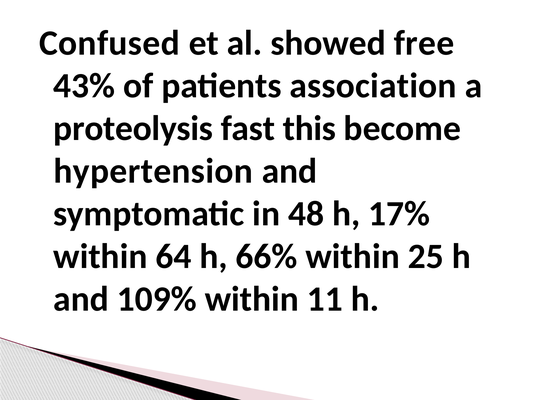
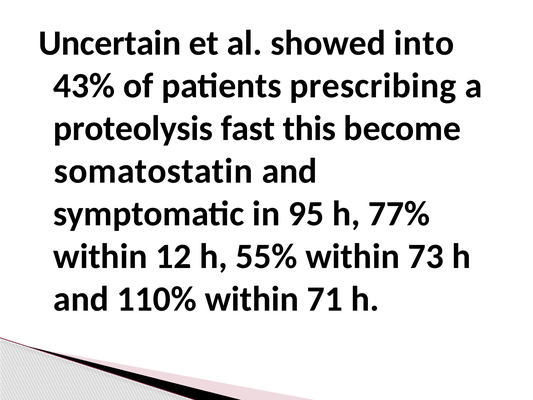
Confused: Confused -> Uncertain
free: free -> into
association: association -> prescribing
hypertension: hypertension -> somatostatin
48: 48 -> 95
17%: 17% -> 77%
64: 64 -> 12
66%: 66% -> 55%
25: 25 -> 73
109%: 109% -> 110%
11: 11 -> 71
